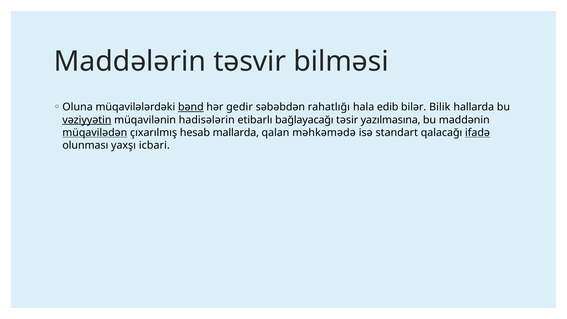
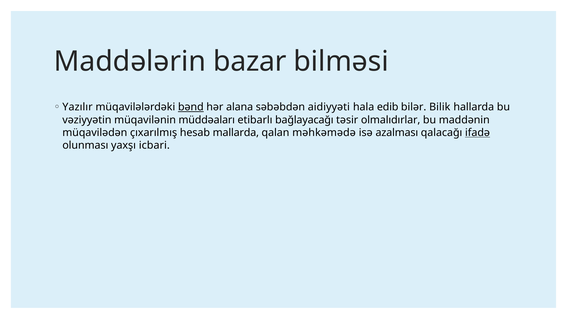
təsvir: təsvir -> bazar
Oluna: Oluna -> Yazılır
gedir: gedir -> alana
rahatlığı: rahatlığı -> aidiyyəti
vəziyyətin underline: present -> none
hadisələrin: hadisələrin -> müddəaları
yazılmasına: yazılmasına -> olmalıdırlar
müqavilədən underline: present -> none
standart: standart -> azalması
